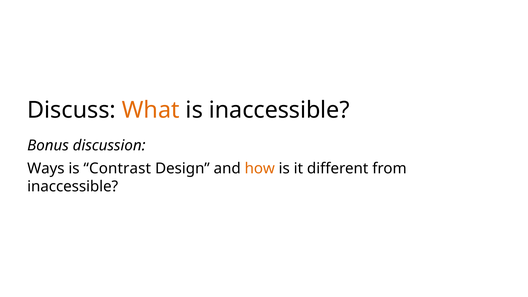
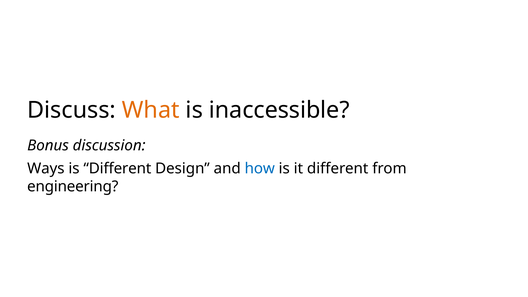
is Contrast: Contrast -> Different
how colour: orange -> blue
inaccessible at (73, 187): inaccessible -> engineering
